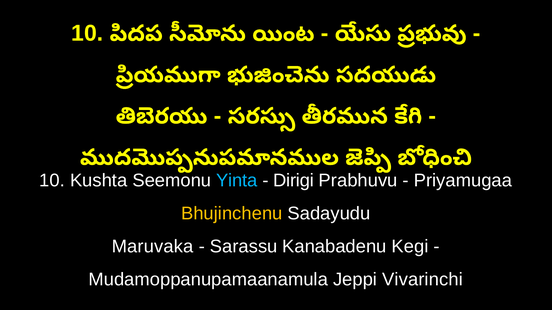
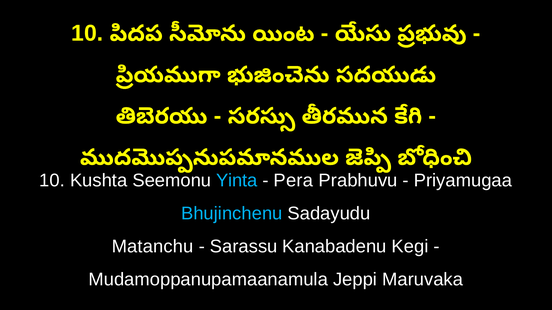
Dirigi: Dirigi -> Pera
Bhujinchenu colour: yellow -> light blue
Maruvaka: Maruvaka -> Matanchu
Vivarinchi: Vivarinchi -> Maruvaka
